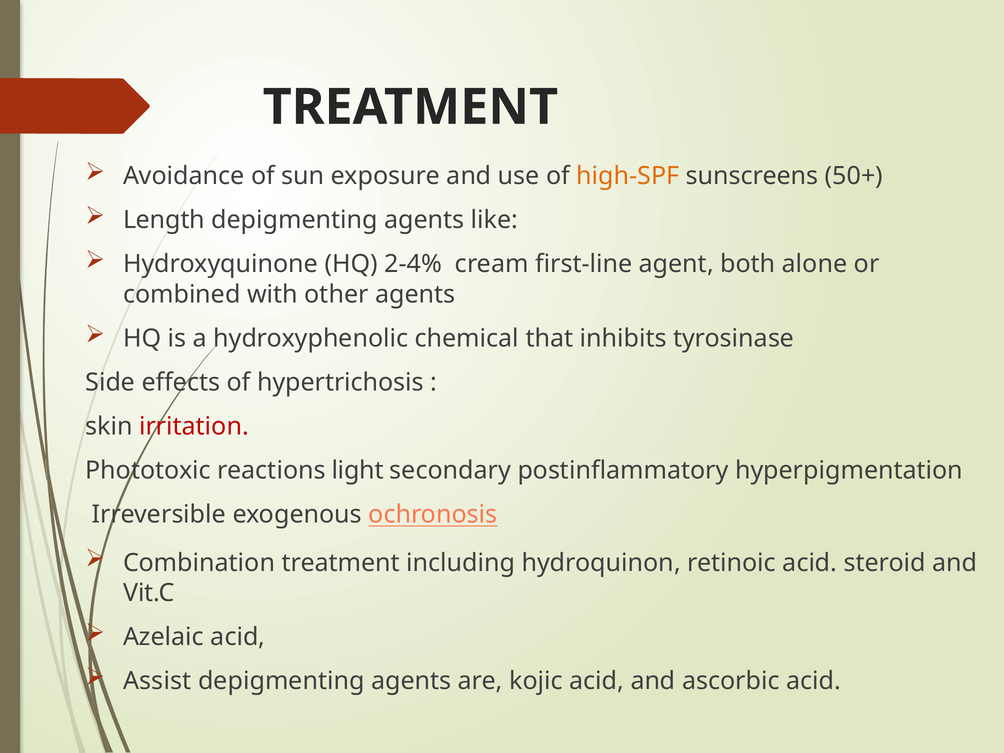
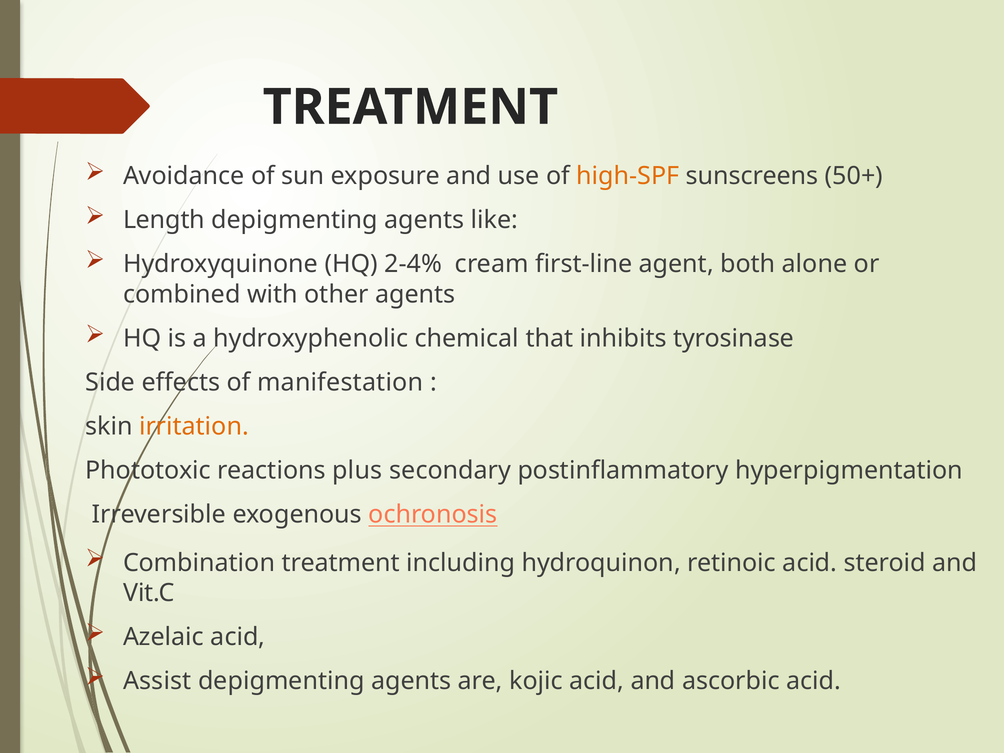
hypertrichosis: hypertrichosis -> manifestation
irritation colour: red -> orange
light: light -> plus
